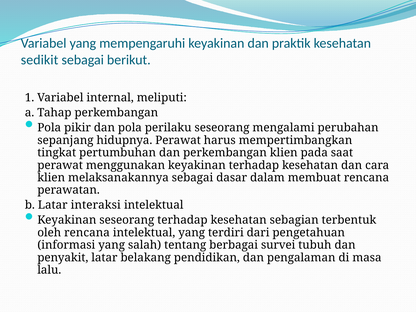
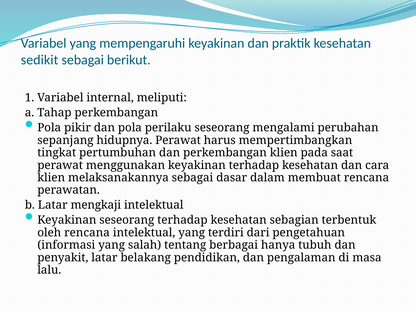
interaksi: interaksi -> mengkaji
survei: survei -> hanya
